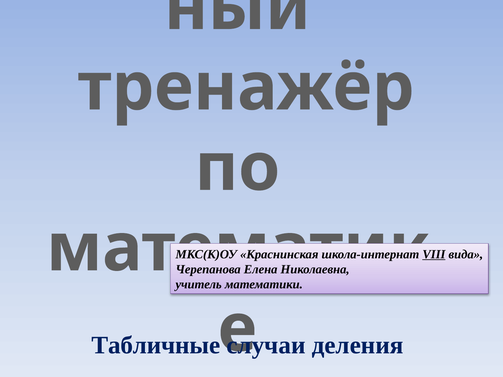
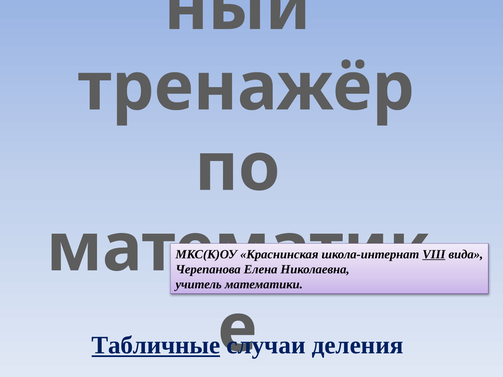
Табличные underline: none -> present
